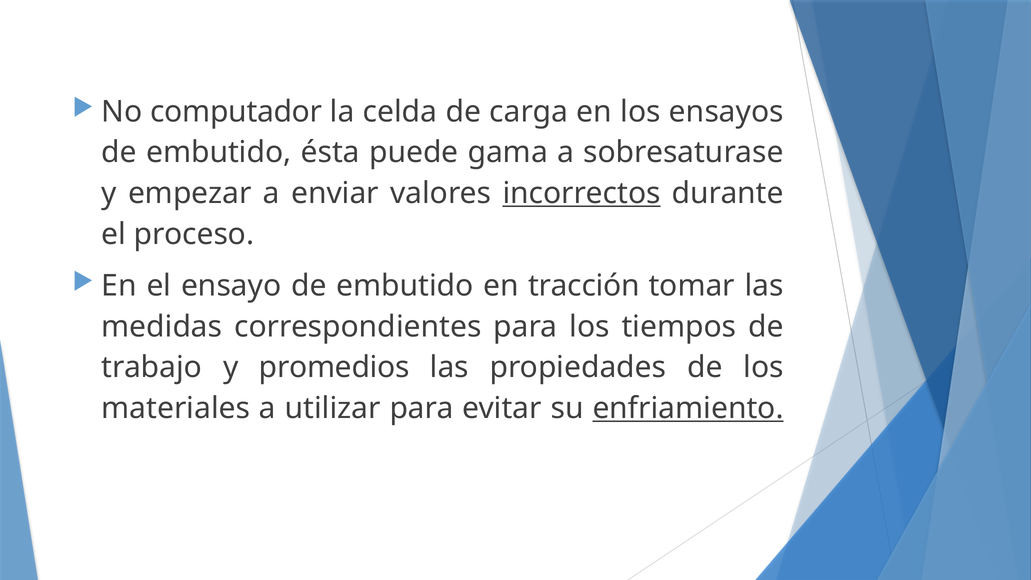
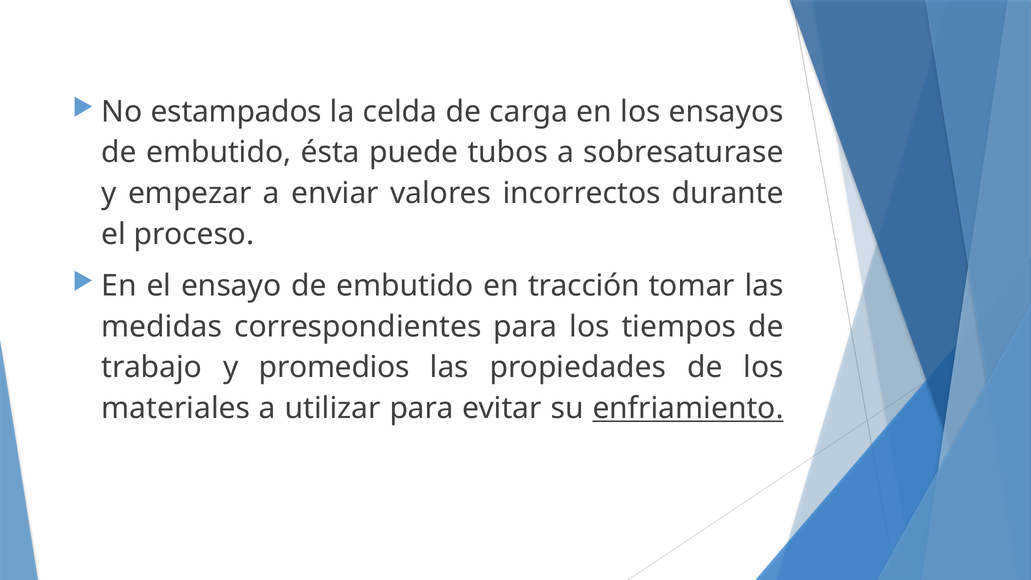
computador: computador -> estampados
gama: gama -> tubos
incorrectos underline: present -> none
